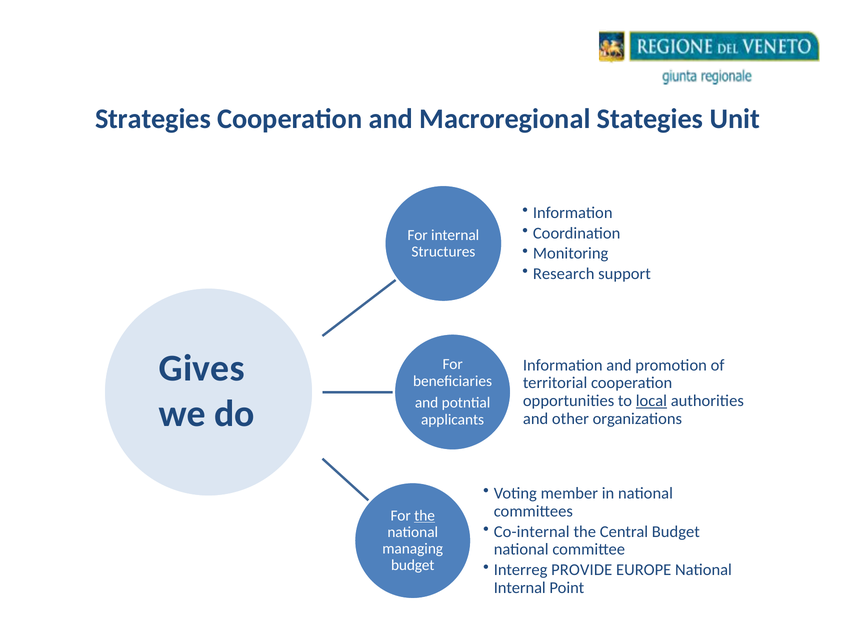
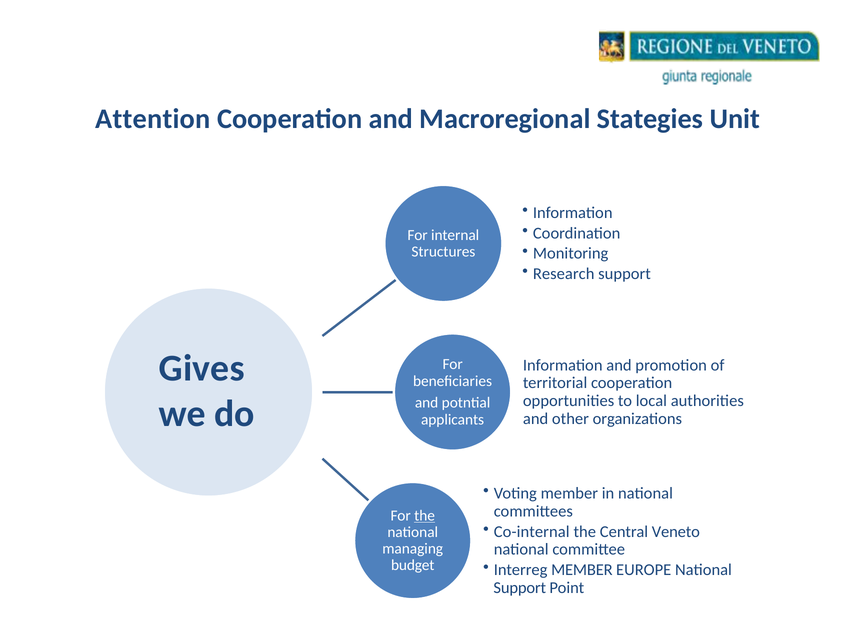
Strategies: Strategies -> Attention
local underline: present -> none
Central Budget: Budget -> Veneto
Interreg PROVIDE: PROVIDE -> MEMBER
Internal at (520, 588): Internal -> Support
